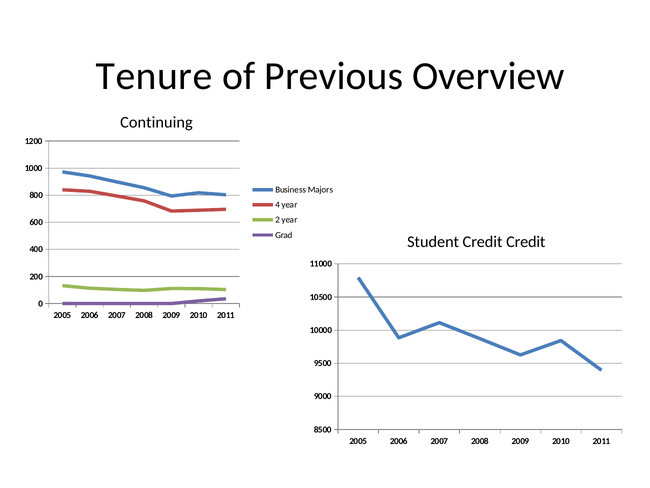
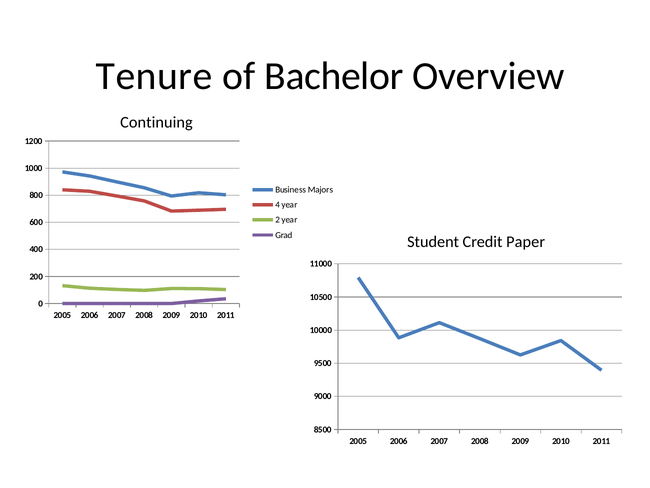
Previous: Previous -> Bachelor
Credit Credit: Credit -> Paper
